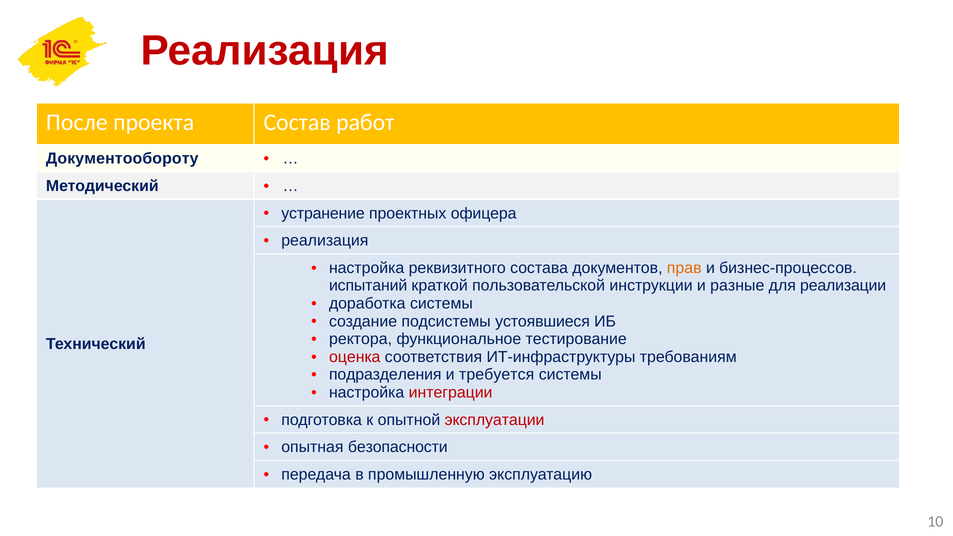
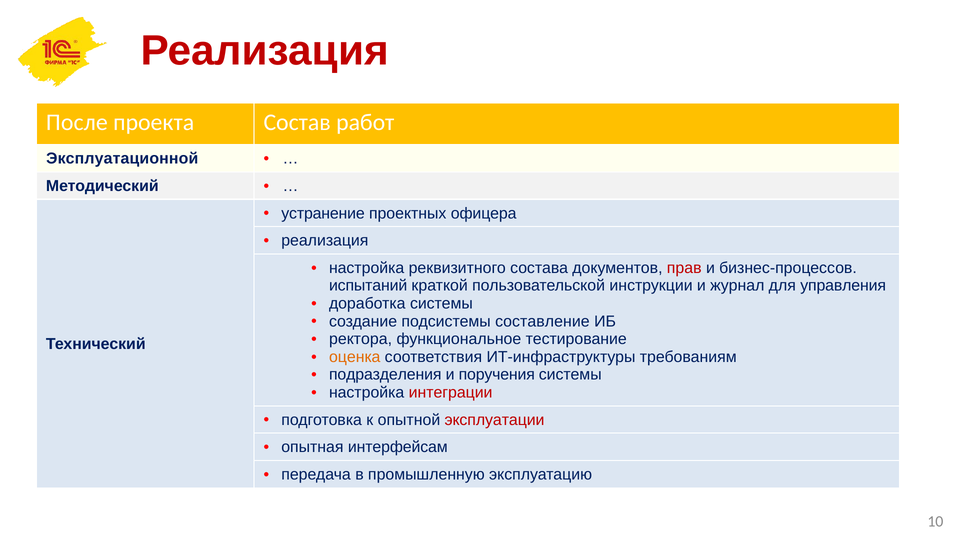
Документообороту: Документообороту -> Эксплуатационной
прав colour: orange -> red
разные: разные -> журнал
реализации: реализации -> управления
устоявшиеся: устоявшиеся -> составление
оценка colour: red -> orange
требуется: требуется -> поручения
безопасности: безопасности -> интерфейсам
